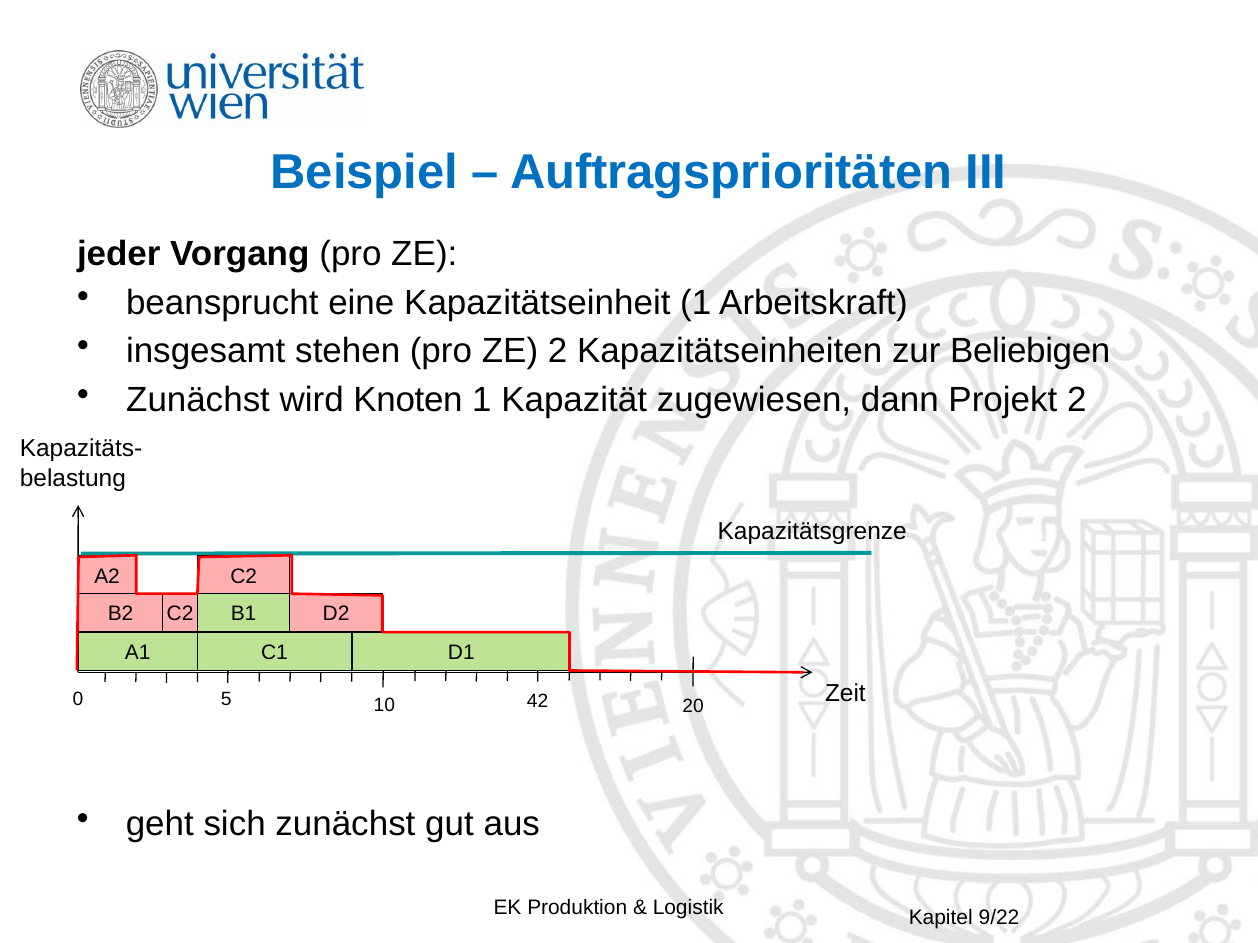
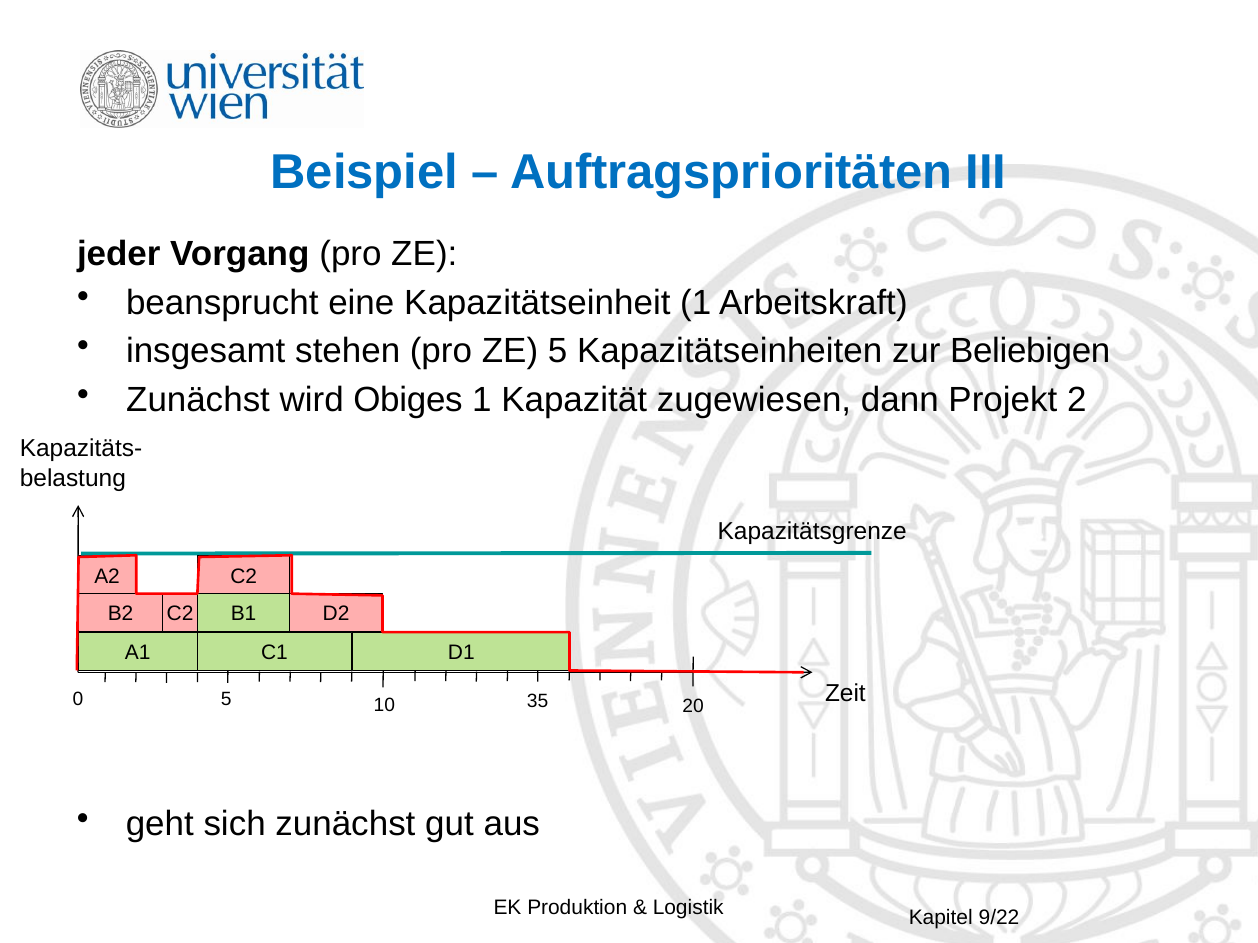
ZE 2: 2 -> 5
Knoten: Knoten -> Obiges
42: 42 -> 35
